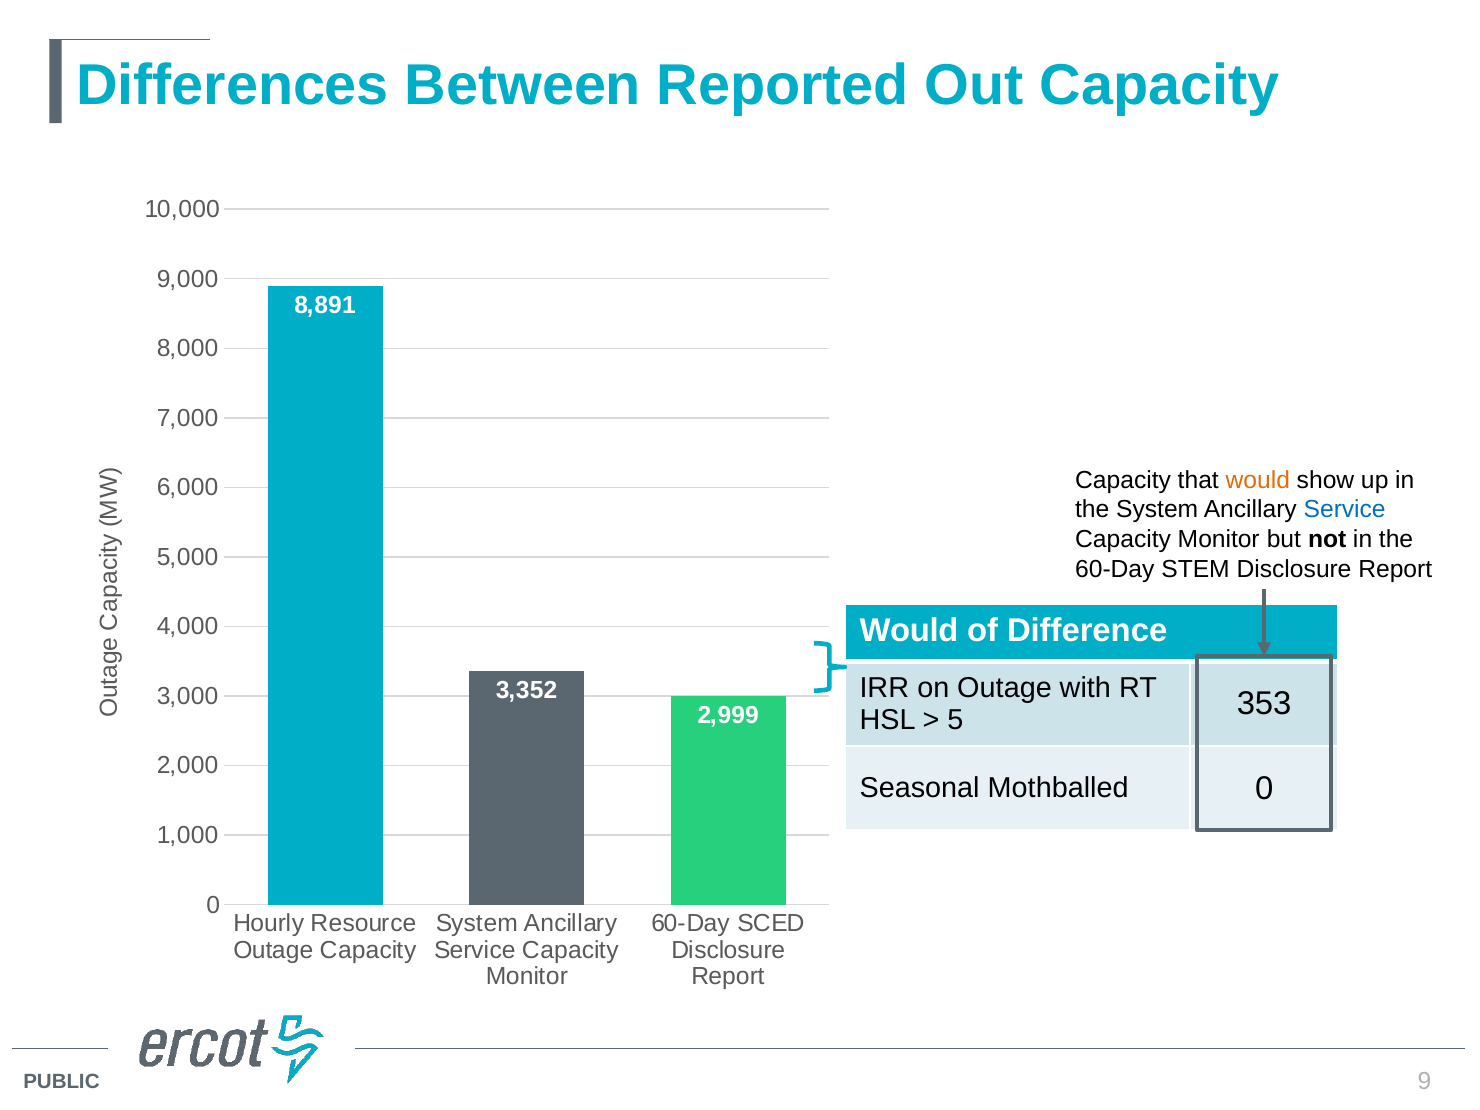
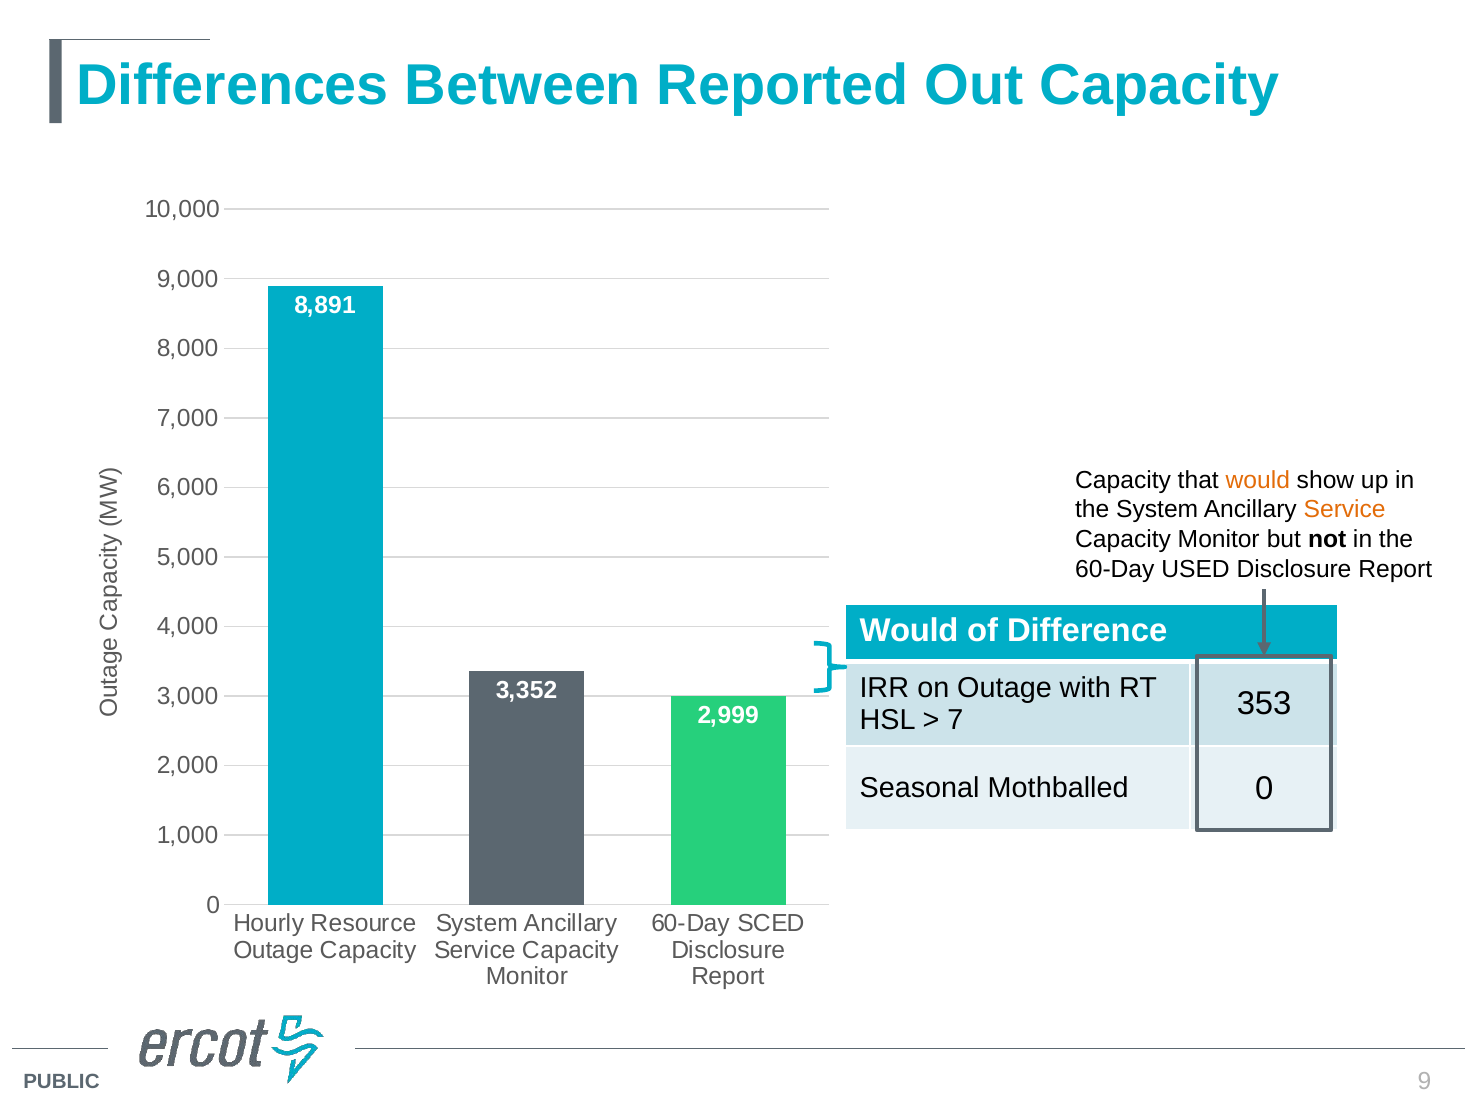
Service at (1345, 510) colour: blue -> orange
STEM: STEM -> USED
5: 5 -> 7
